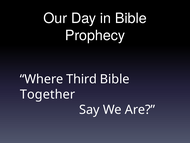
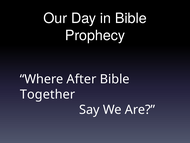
Third: Third -> After
